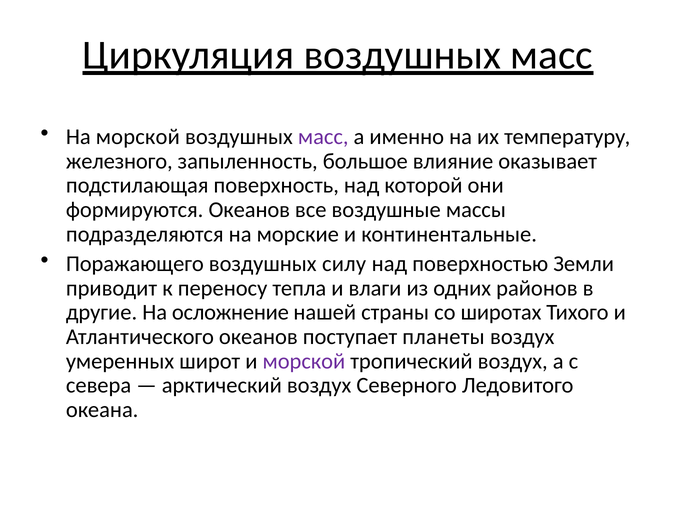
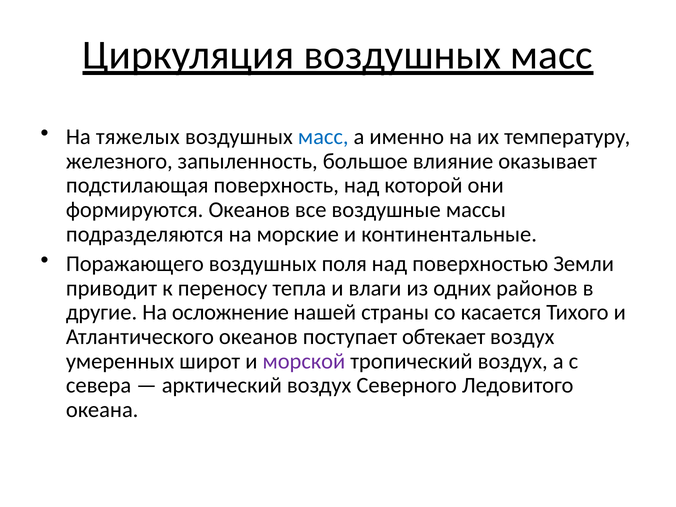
На морской: морской -> тяжелых
масс at (323, 137) colour: purple -> blue
силу: силу -> поля
широтах: широтах -> касается
планеты: планеты -> обтекает
